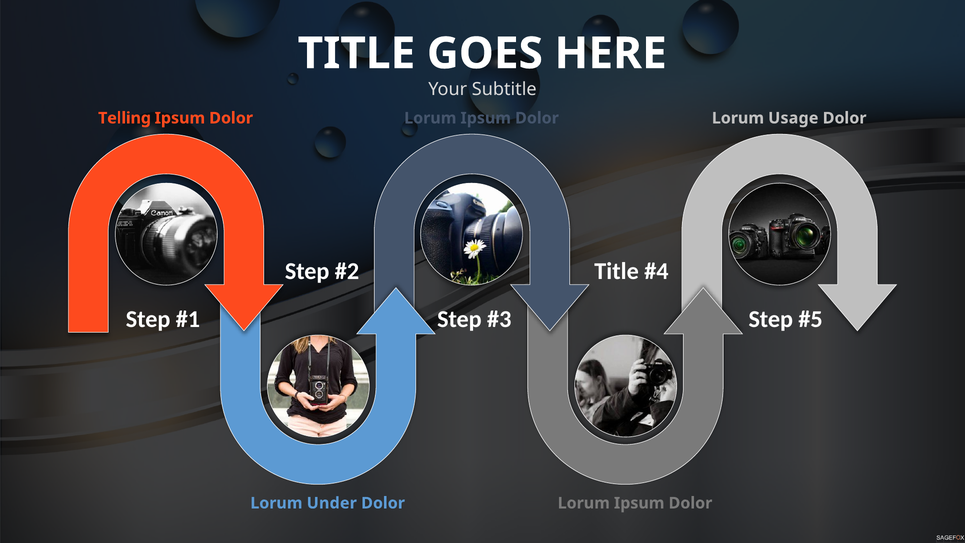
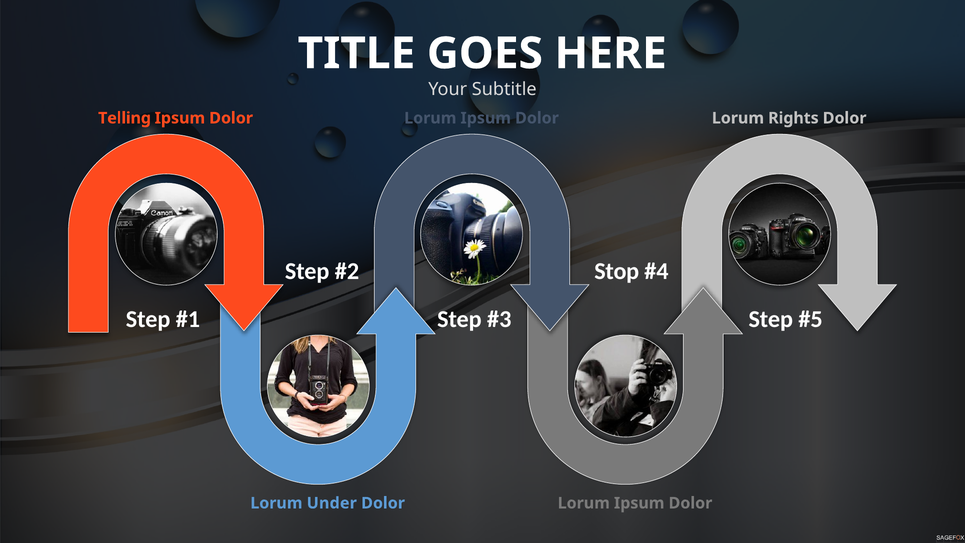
Usage: Usage -> Rights
Title at (617, 271): Title -> Stop
